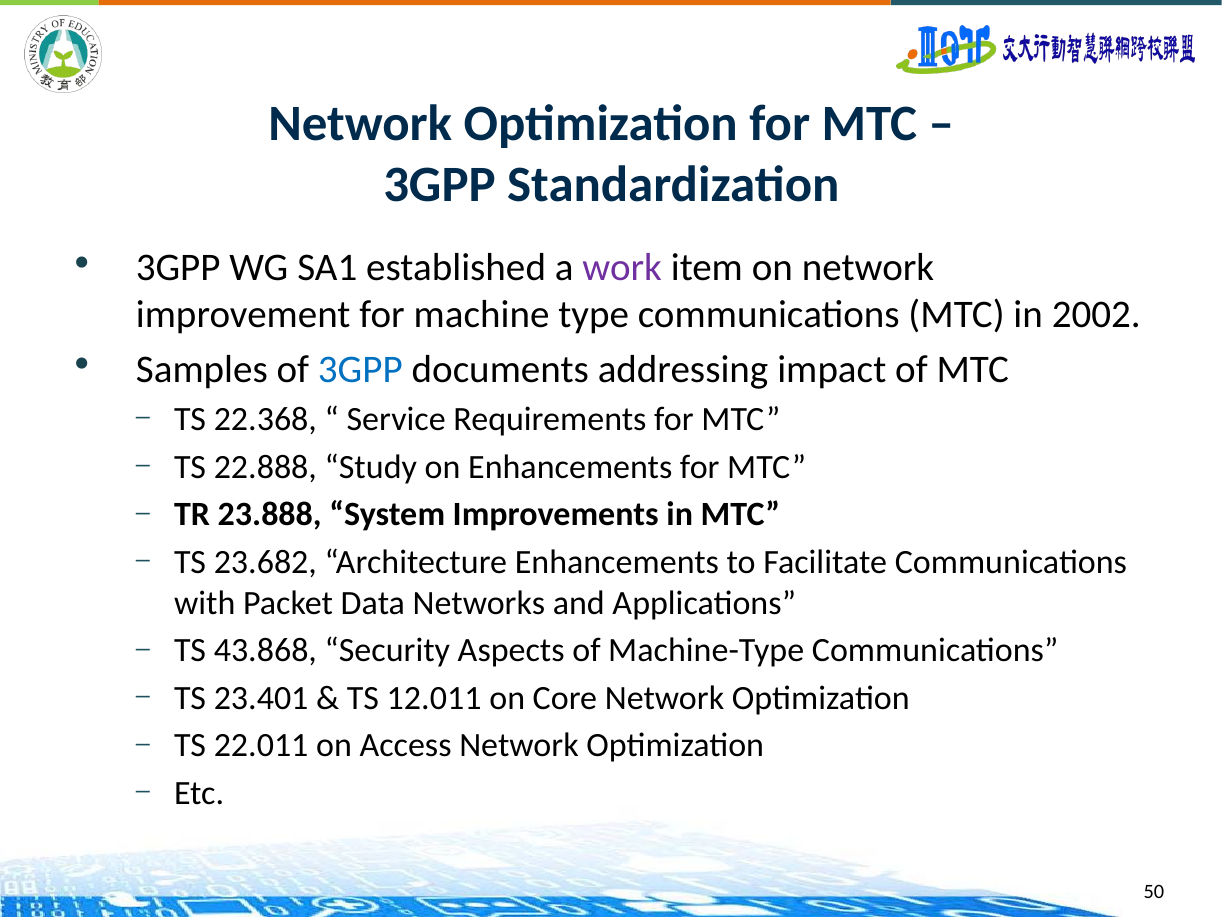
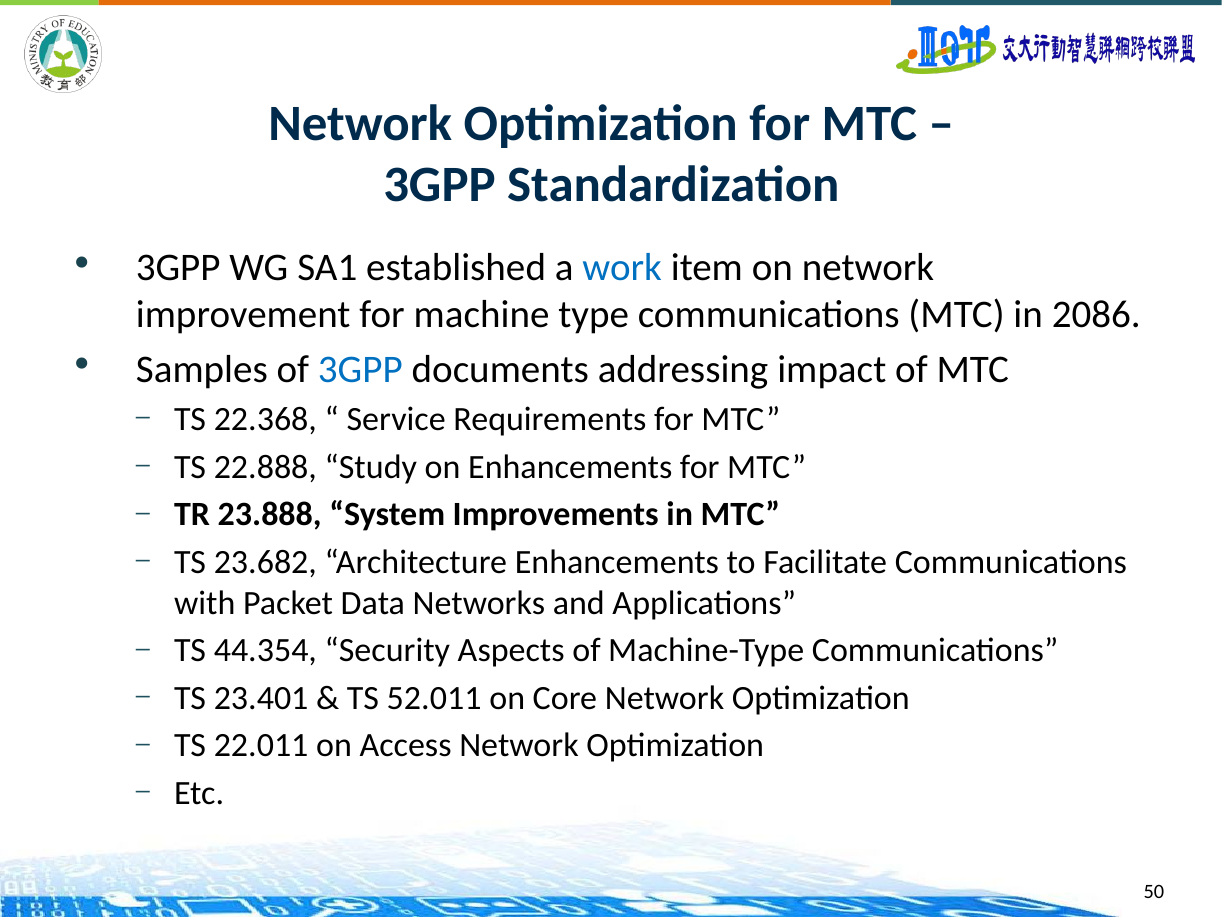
work colour: purple -> blue
2002: 2002 -> 2086
43.868: 43.868 -> 44.354
12.011: 12.011 -> 52.011
